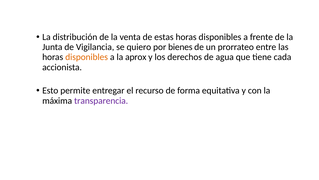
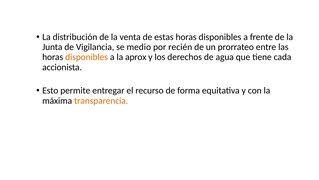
quiero: quiero -> medio
bienes: bienes -> recién
transparencia colour: purple -> orange
